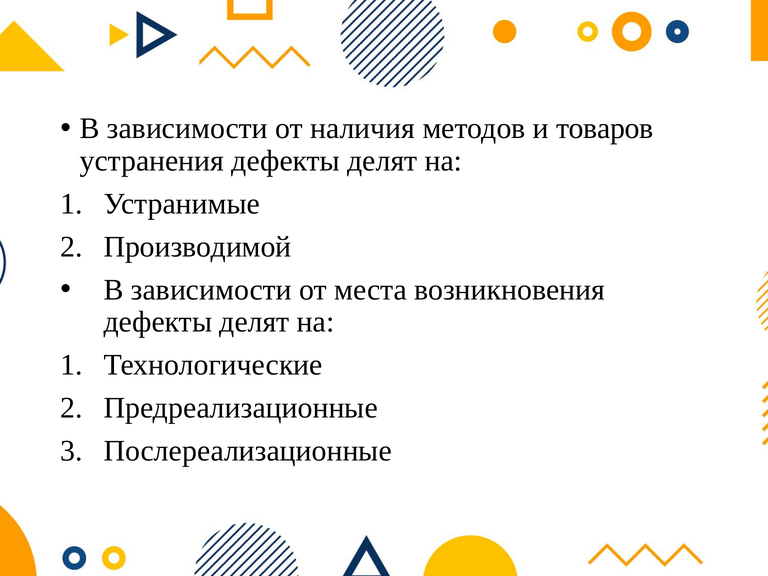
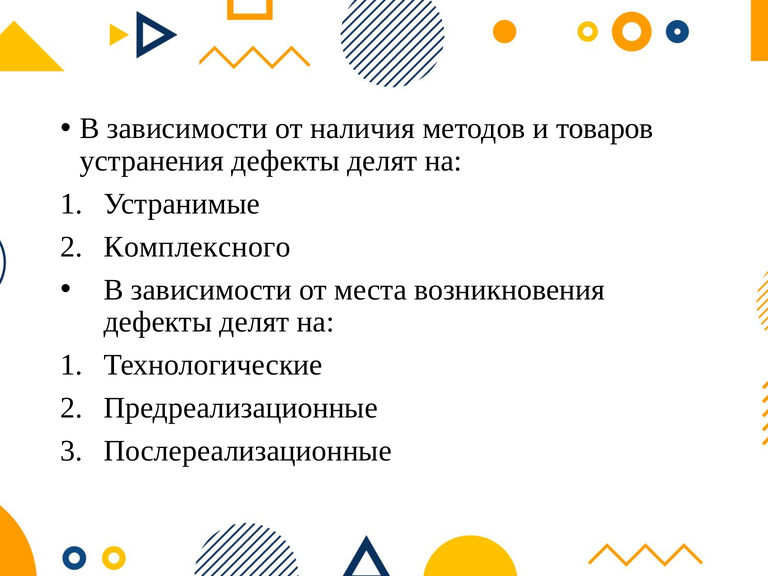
Производимой: Производимой -> Комплексного
